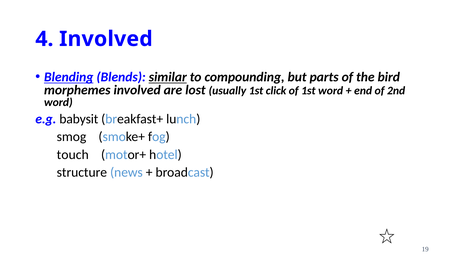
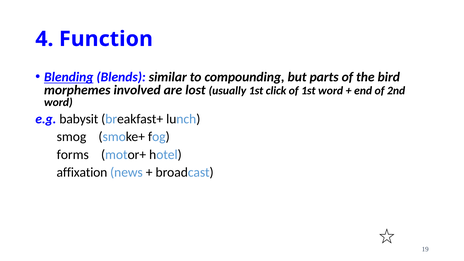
4 Involved: Involved -> Function
similar underline: present -> none
touch: touch -> forms
structure: structure -> affixation
